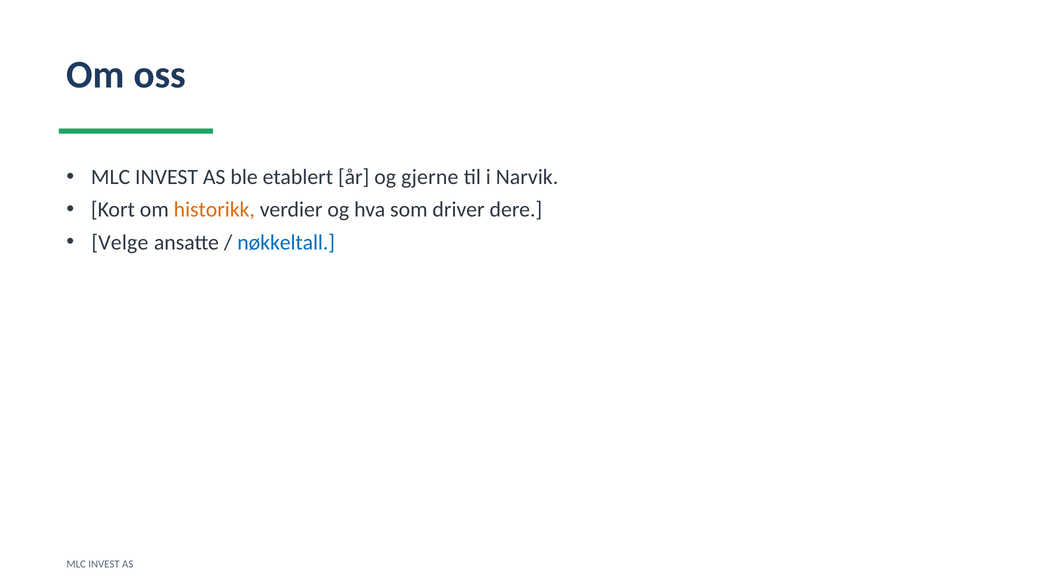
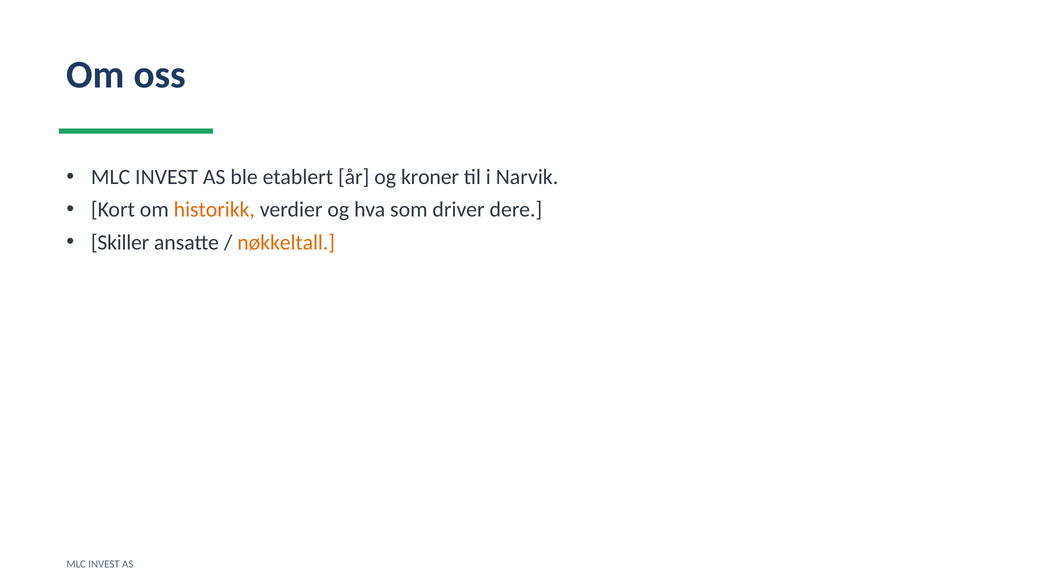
gjerne: gjerne -> kroner
Velge: Velge -> Skiller
nøkkeltall colour: blue -> orange
